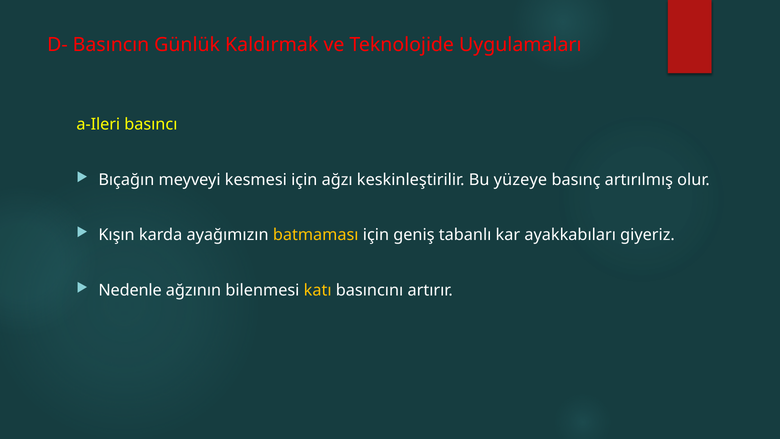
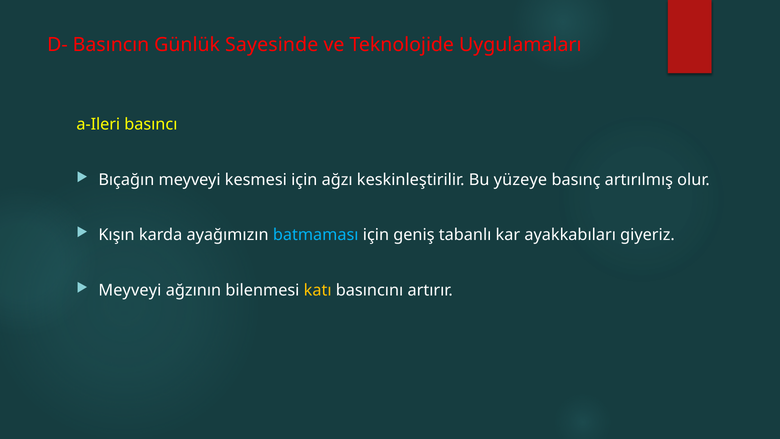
Kaldırmak: Kaldırmak -> Sayesinde
batmaması colour: yellow -> light blue
Nedenle at (130, 290): Nedenle -> Meyveyi
